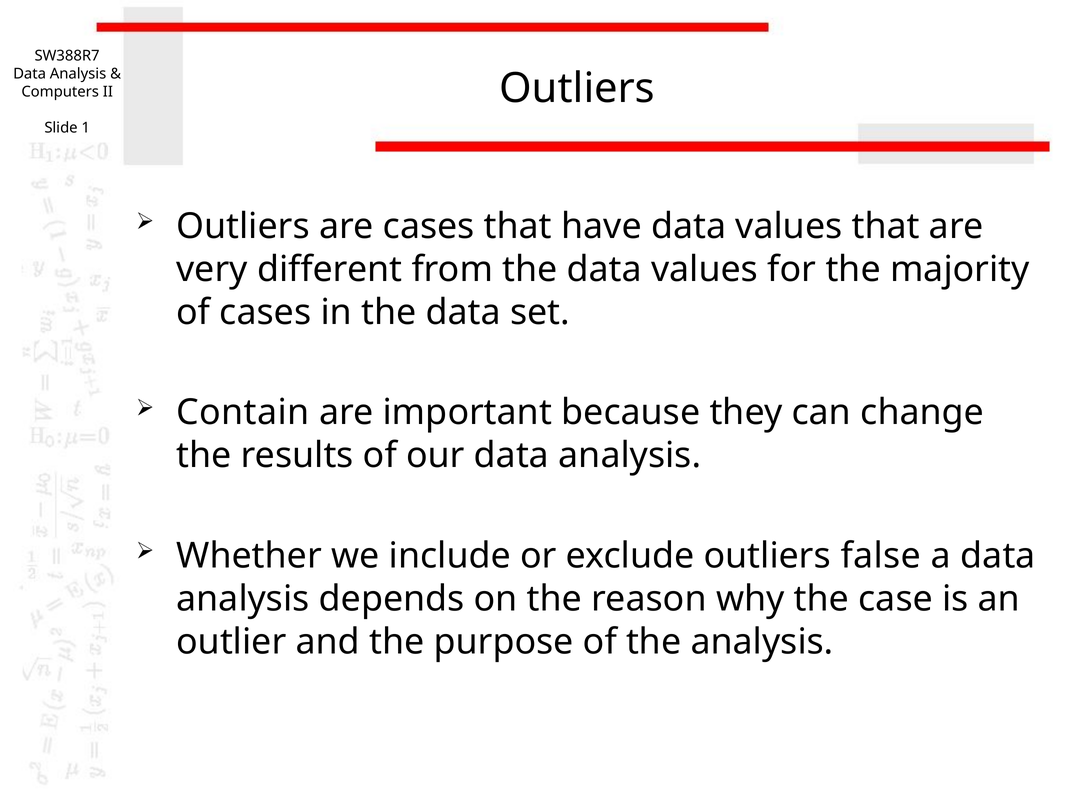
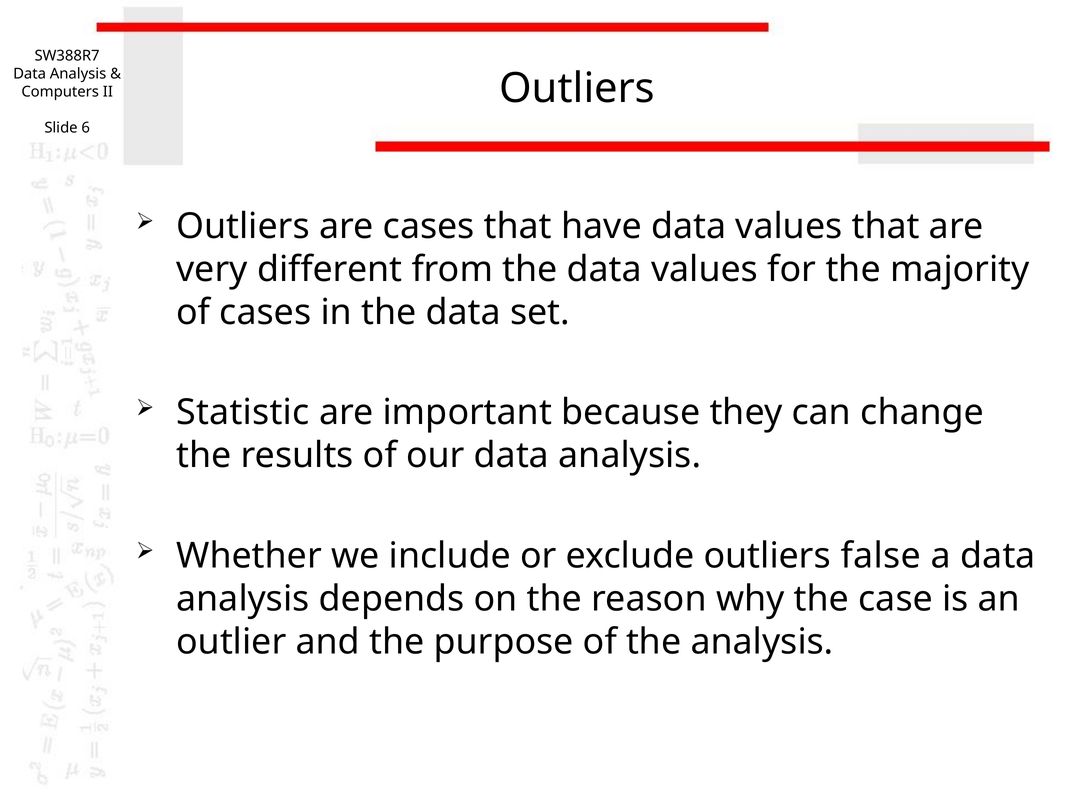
1: 1 -> 6
Contain: Contain -> Statistic
